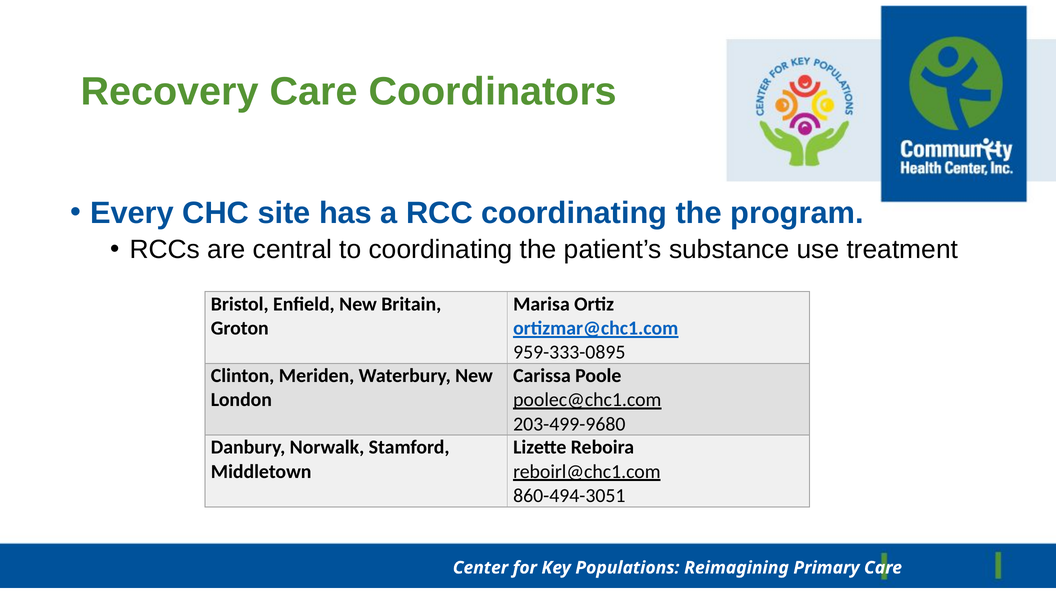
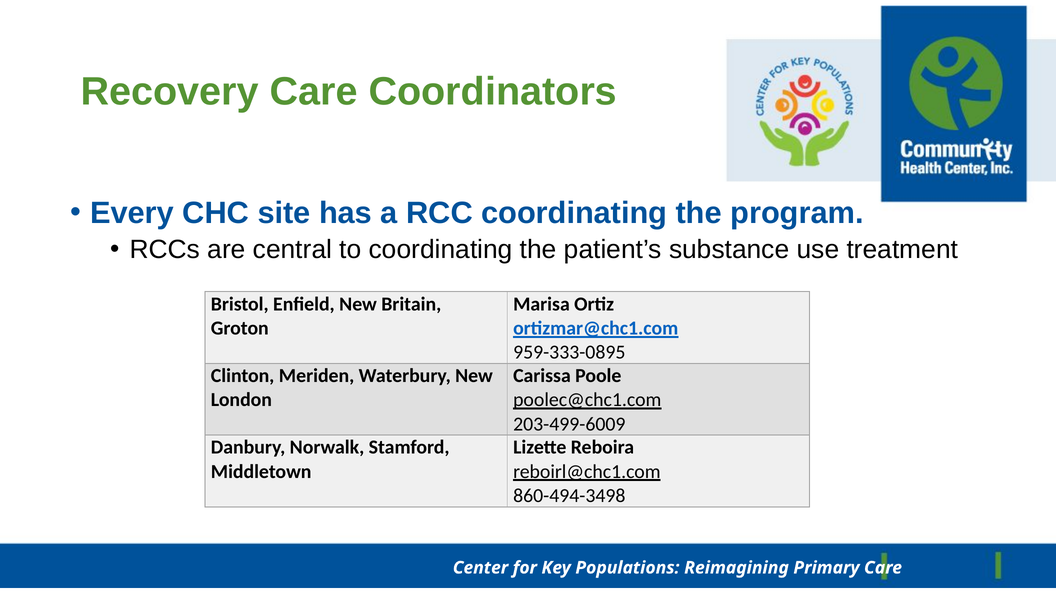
203-499-9680: 203-499-9680 -> 203-499-6009
860-494-3051: 860-494-3051 -> 860-494-3498
